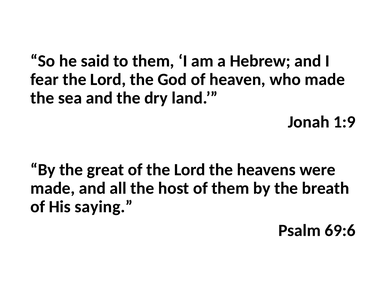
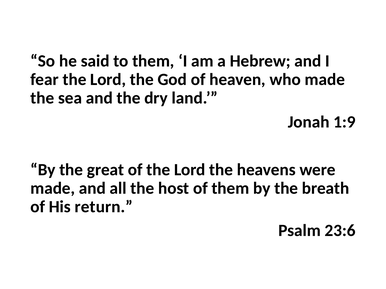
saying: saying -> return
69:6: 69:6 -> 23:6
